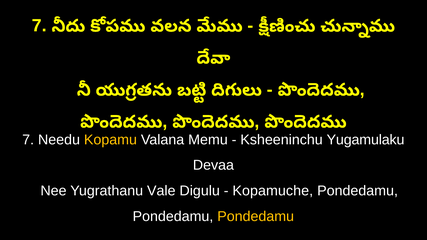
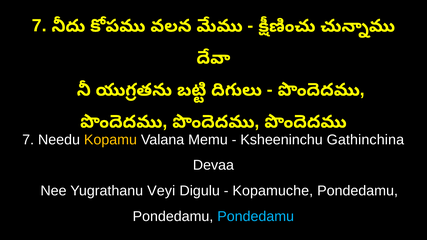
Yugamulaku: Yugamulaku -> Gathinchina
Vale: Vale -> Veyi
Pondedamu at (256, 217) colour: yellow -> light blue
